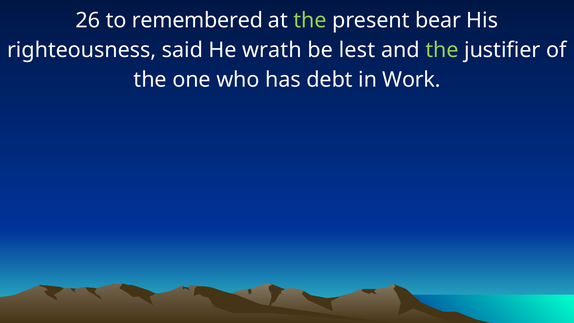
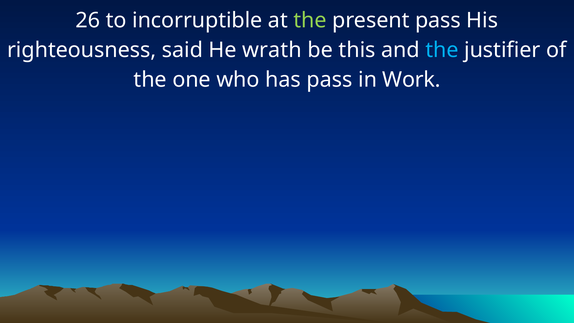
remembered: remembered -> incorruptible
present bear: bear -> pass
lest: lest -> this
the at (442, 50) colour: light green -> light blue
has debt: debt -> pass
